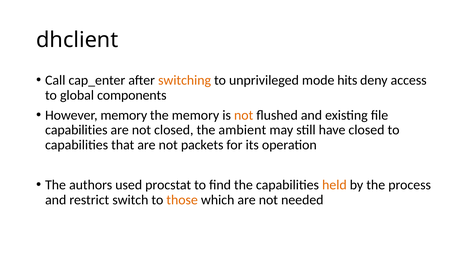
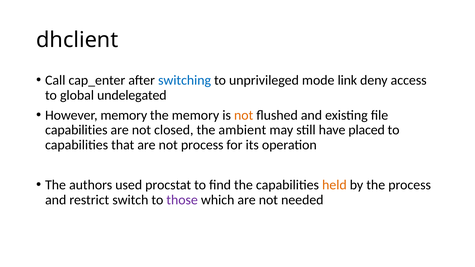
switching colour: orange -> blue
hits: hits -> link
components: components -> undelegated
have closed: closed -> placed
not packets: packets -> process
those colour: orange -> purple
